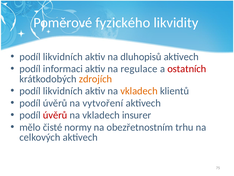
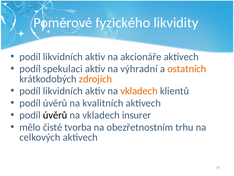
dluhopisů: dluhopisů -> akcionáře
informaci: informaci -> spekulaci
regulace: regulace -> výhradní
ostatních colour: red -> orange
vytvoření: vytvoření -> kvalitních
úvěrů at (55, 115) colour: red -> black
normy: normy -> tvorba
